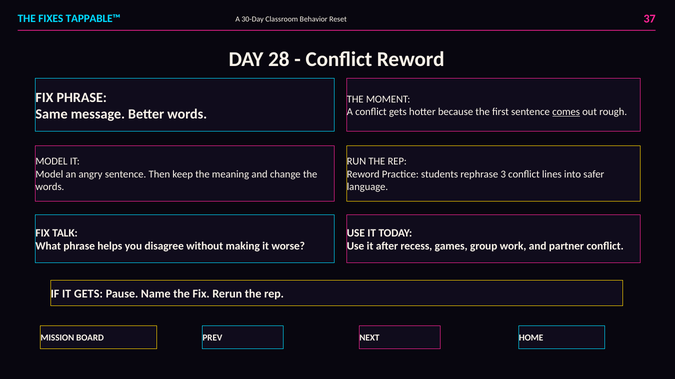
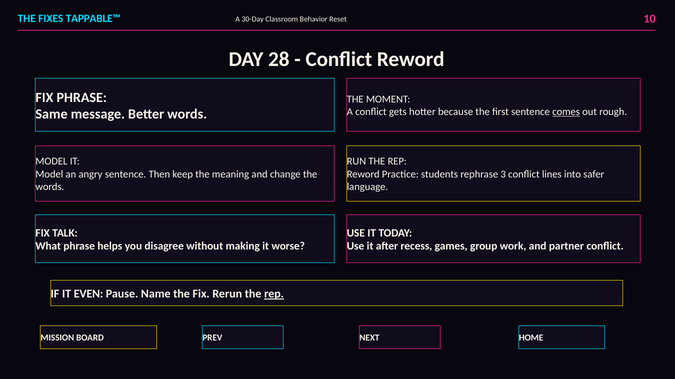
37: 37 -> 10
IT GETS: GETS -> EVEN
rep at (274, 294) underline: none -> present
